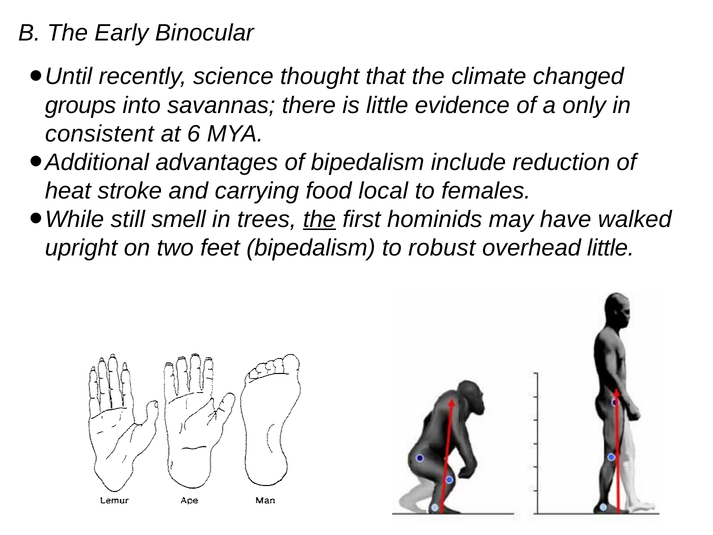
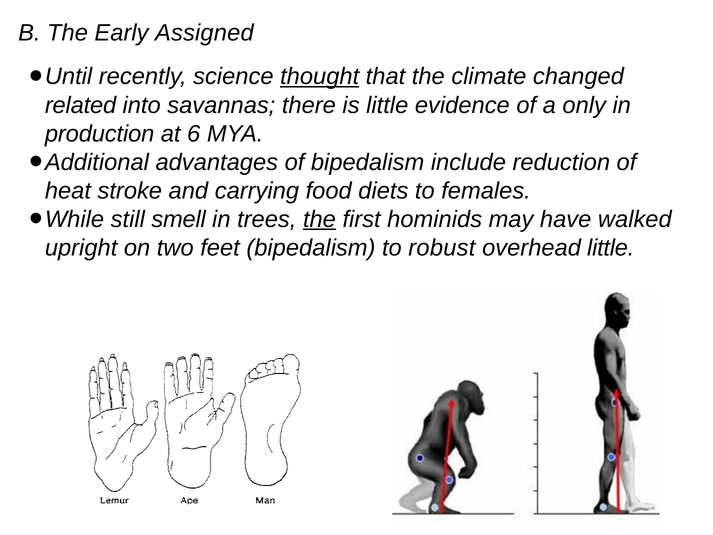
Binocular: Binocular -> Assigned
thought underline: none -> present
groups: groups -> related
consistent: consistent -> production
local: local -> diets
